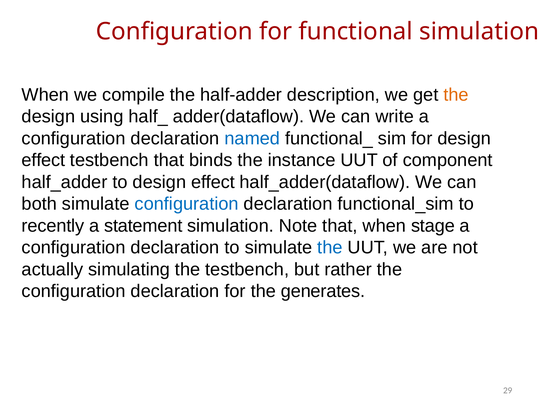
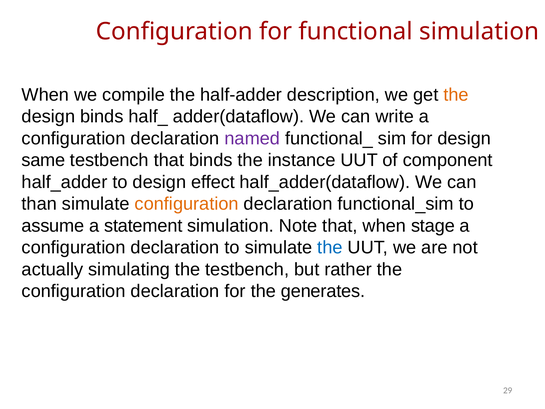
design using: using -> binds
named colour: blue -> purple
effect at (43, 160): effect -> same
both: both -> than
configuration at (187, 204) colour: blue -> orange
recently: recently -> assume
